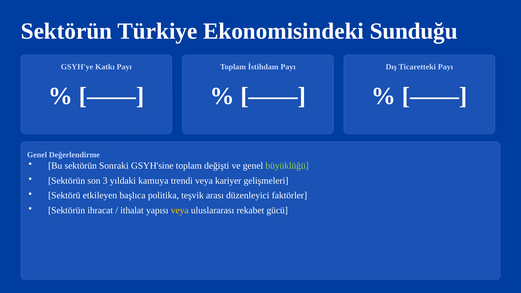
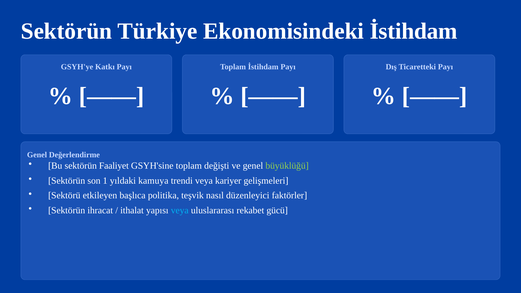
Ekonomisindeki Sunduğu: Sunduğu -> İstihdam
Sonraki: Sonraki -> Faaliyet
3: 3 -> 1
arası: arası -> nasıl
veya at (180, 210) colour: yellow -> light blue
